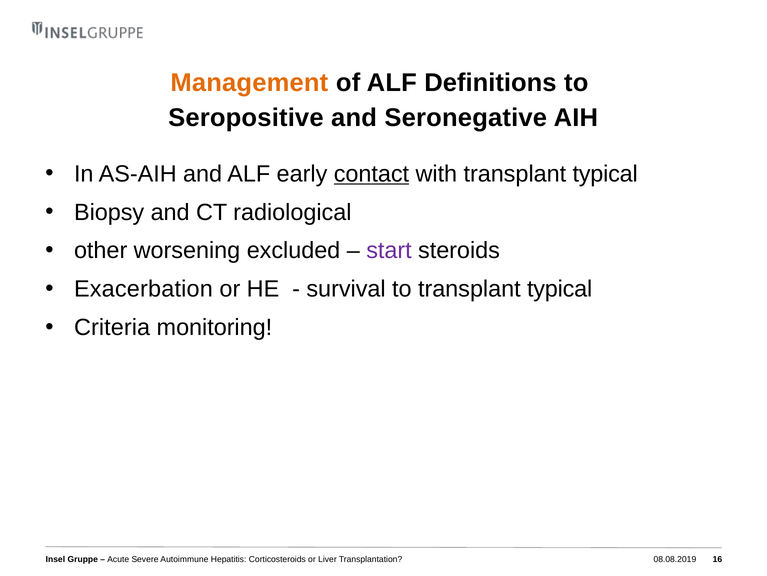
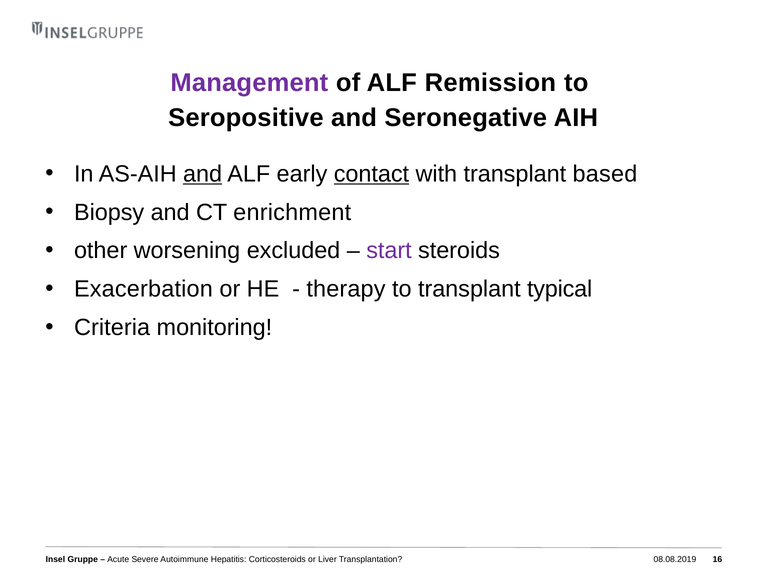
Management colour: orange -> purple
Definitions: Definitions -> Remission
and at (203, 174) underline: none -> present
with transplant typical: typical -> based
radiological: radiological -> enrichment
survival: survival -> therapy
